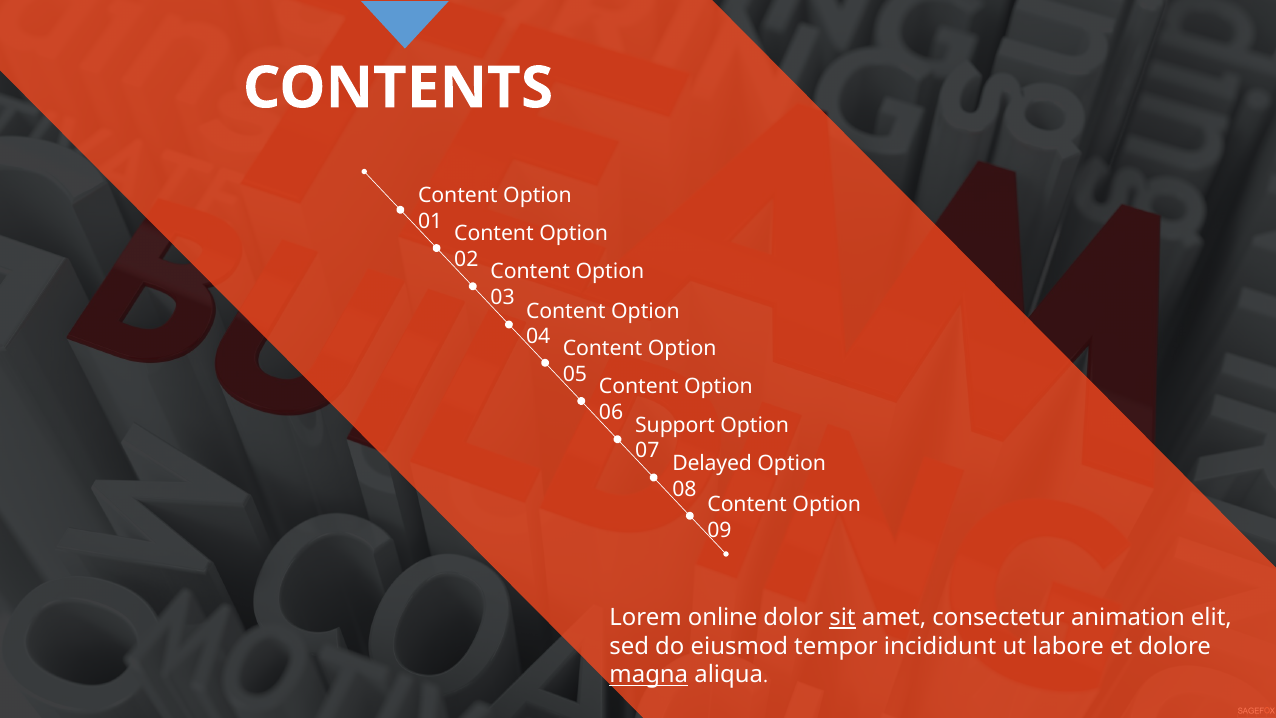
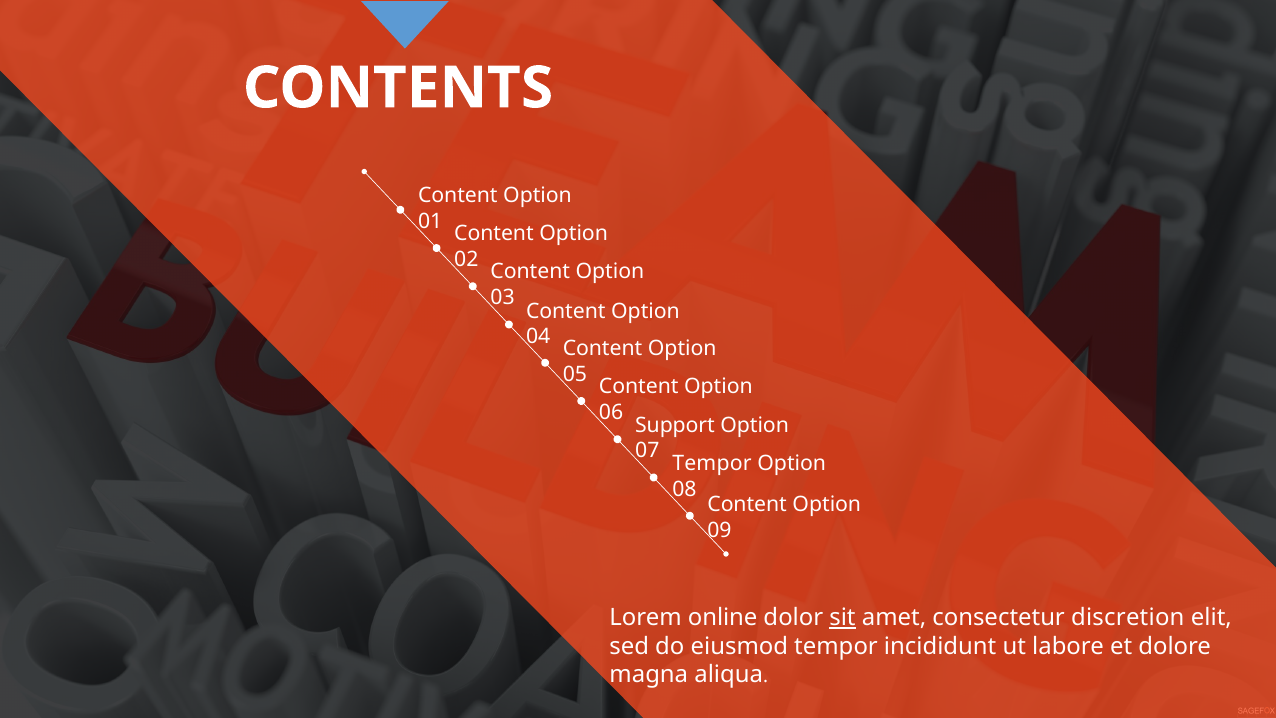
Delayed at (712, 463): Delayed -> Tempor
animation: animation -> discretion
magna underline: present -> none
